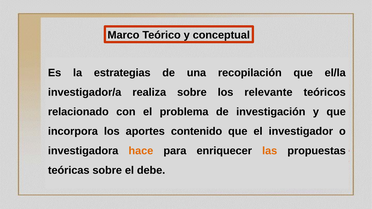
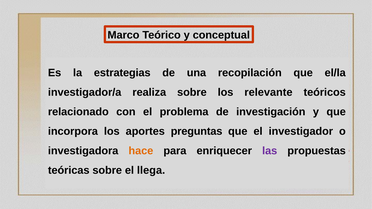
contenido: contenido -> preguntas
las colour: orange -> purple
debe: debe -> llega
